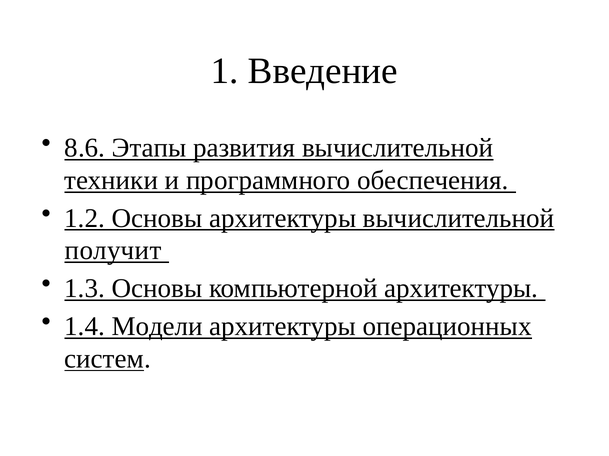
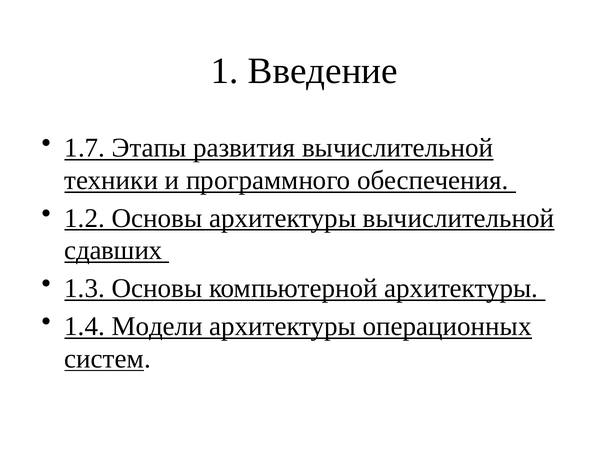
8.6: 8.6 -> 1.7
получит: получит -> сдавших
